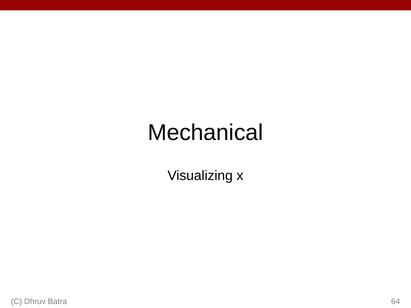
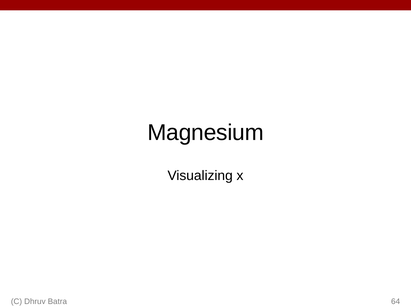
Mechanical: Mechanical -> Magnesium
